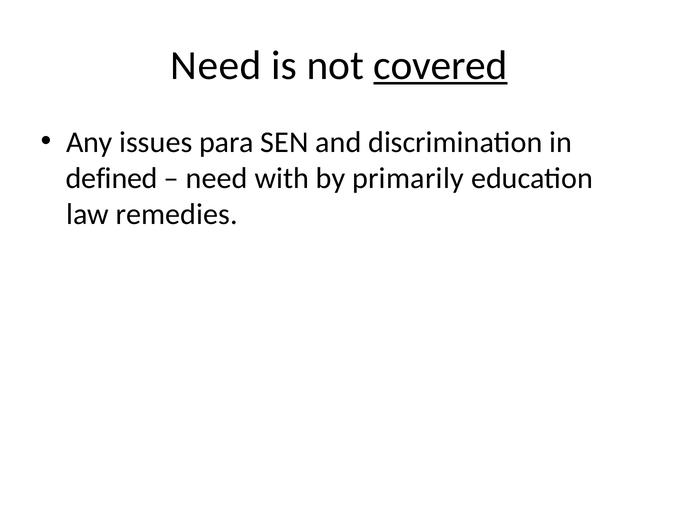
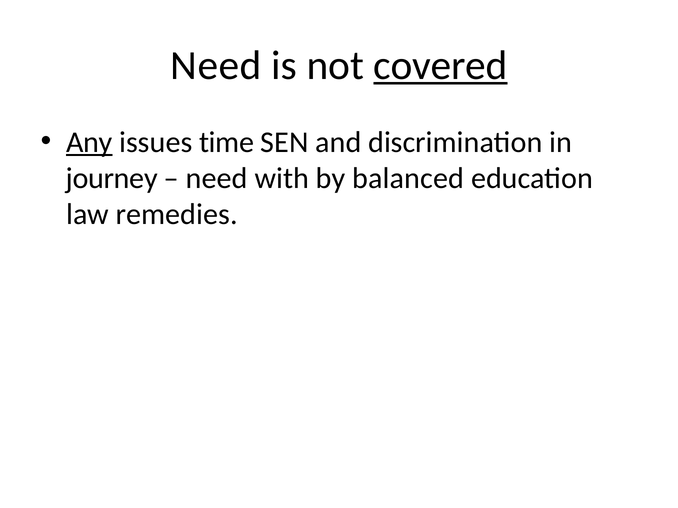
Any underline: none -> present
para: para -> time
defined: defined -> journey
primarily: primarily -> balanced
